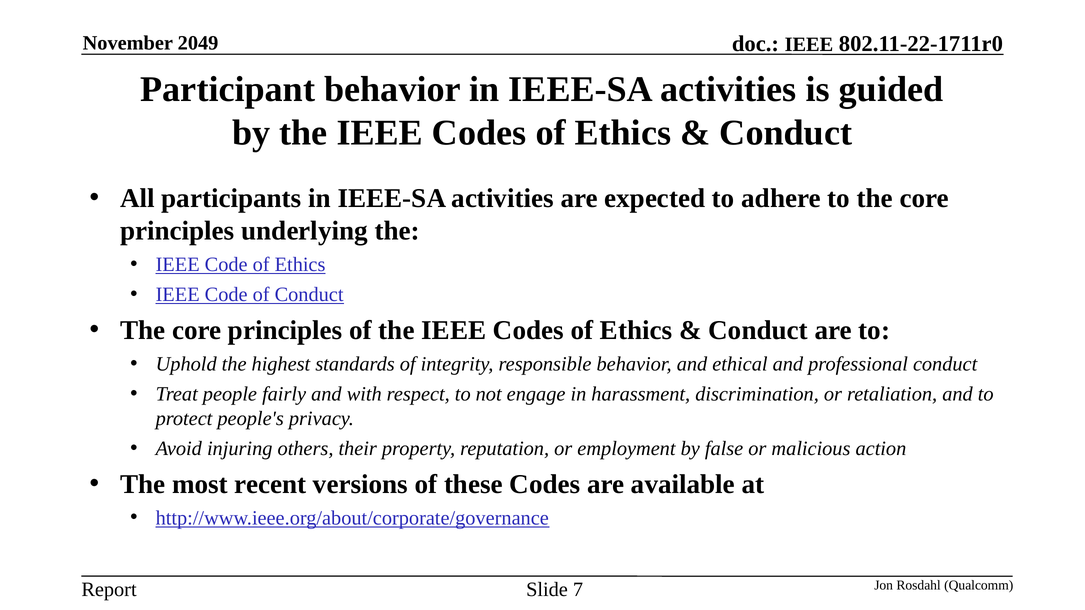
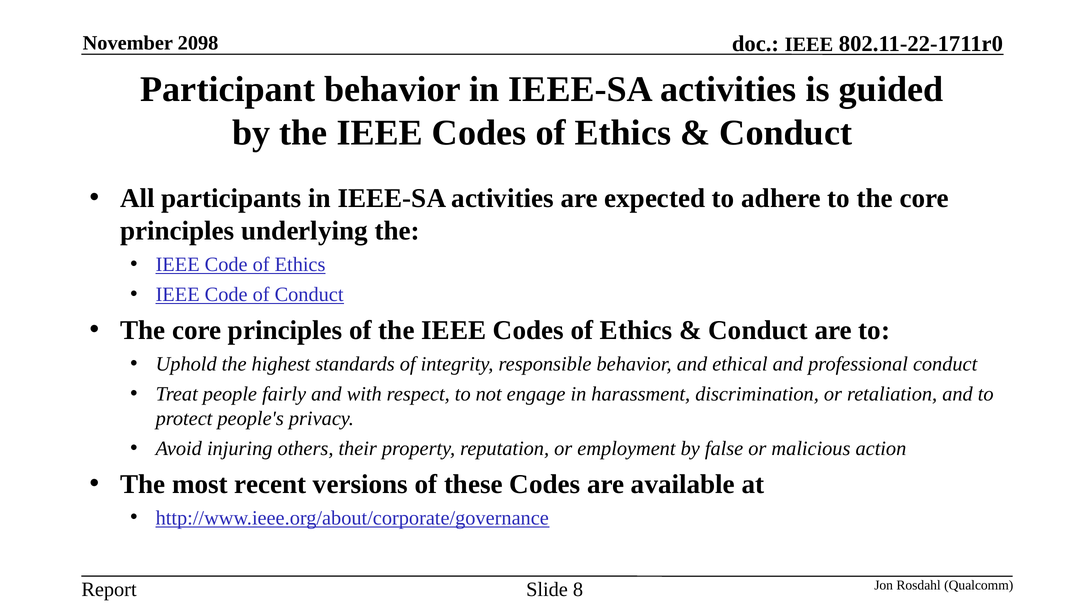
2049: 2049 -> 2098
7: 7 -> 8
